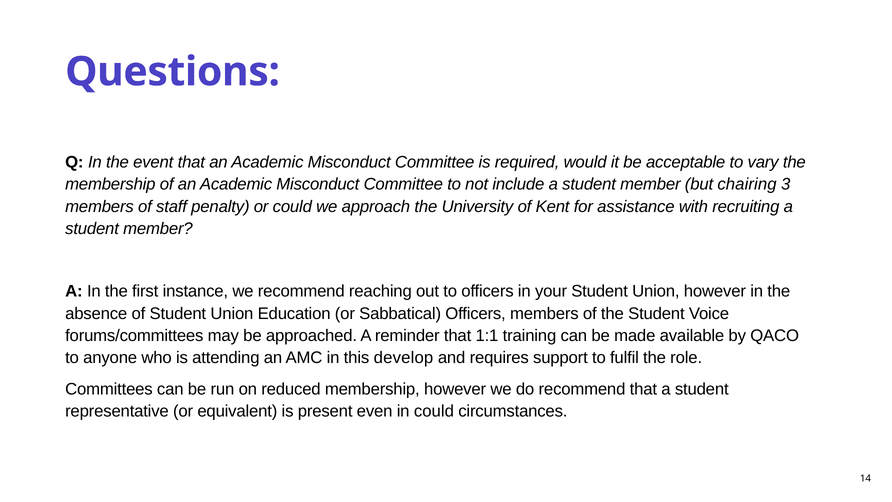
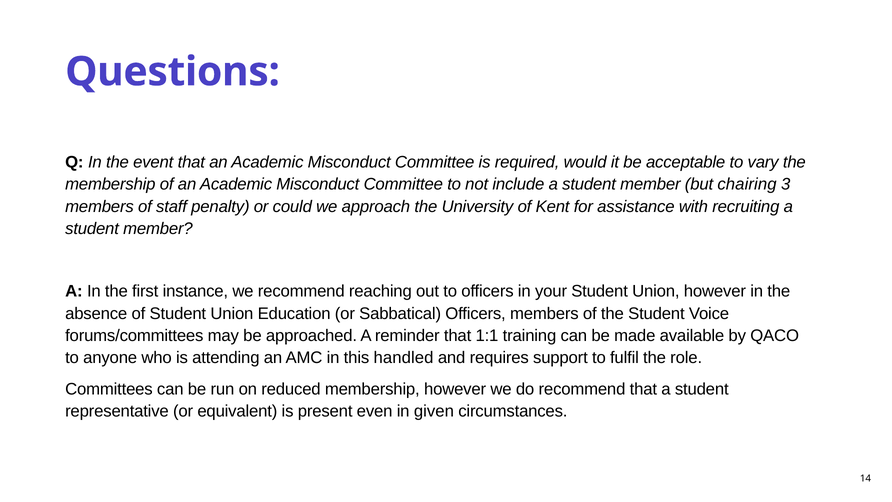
develop: develop -> handled
in could: could -> given
